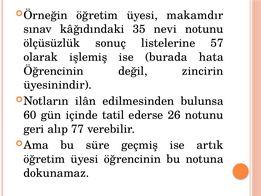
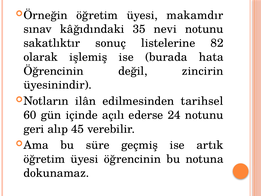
ölçüsüzlük: ölçüsüzlük -> sakatlıktır
57: 57 -> 82
bulunsa: bulunsa -> tarihsel
tatil: tatil -> açılı
26: 26 -> 24
77: 77 -> 45
